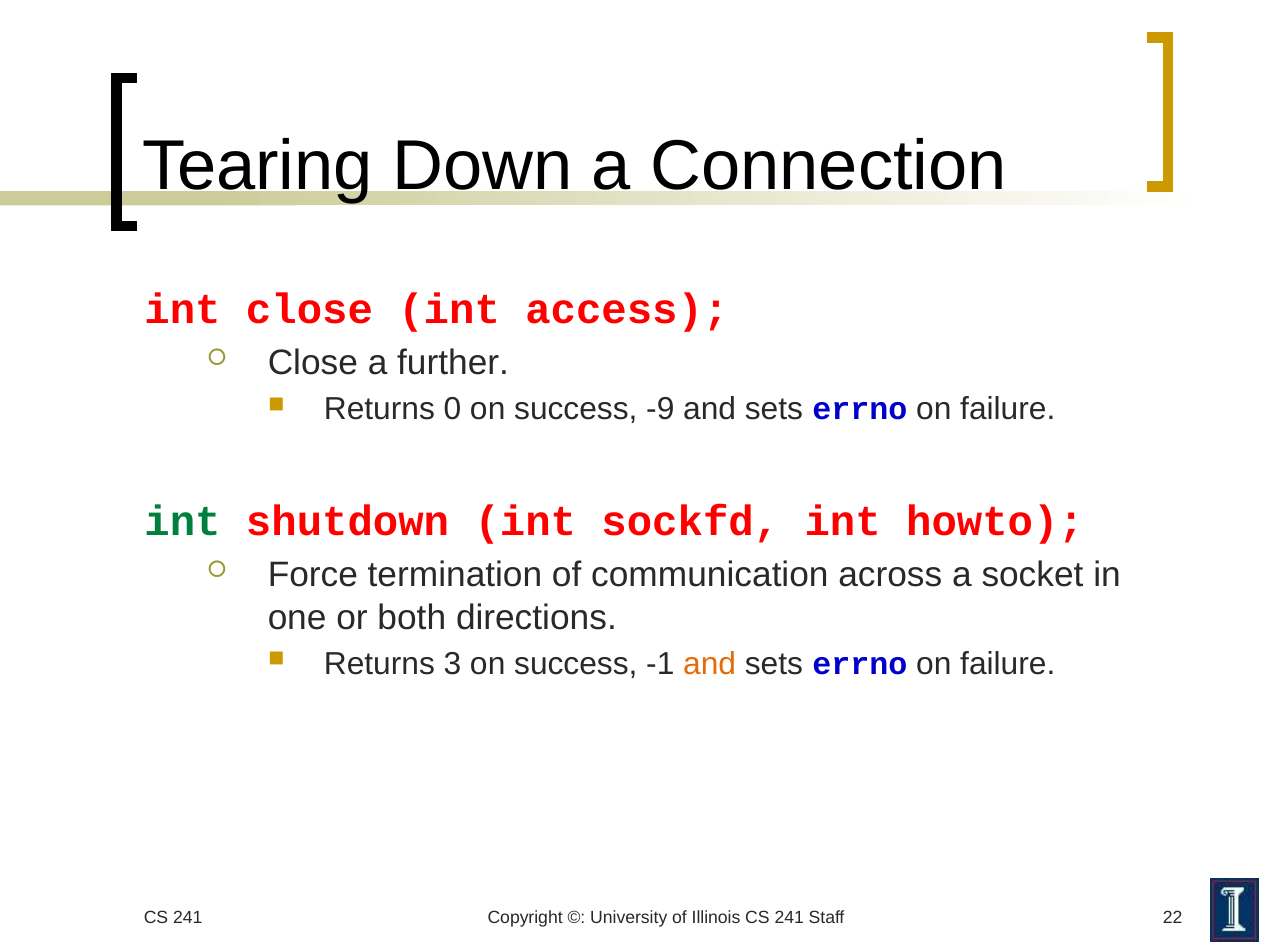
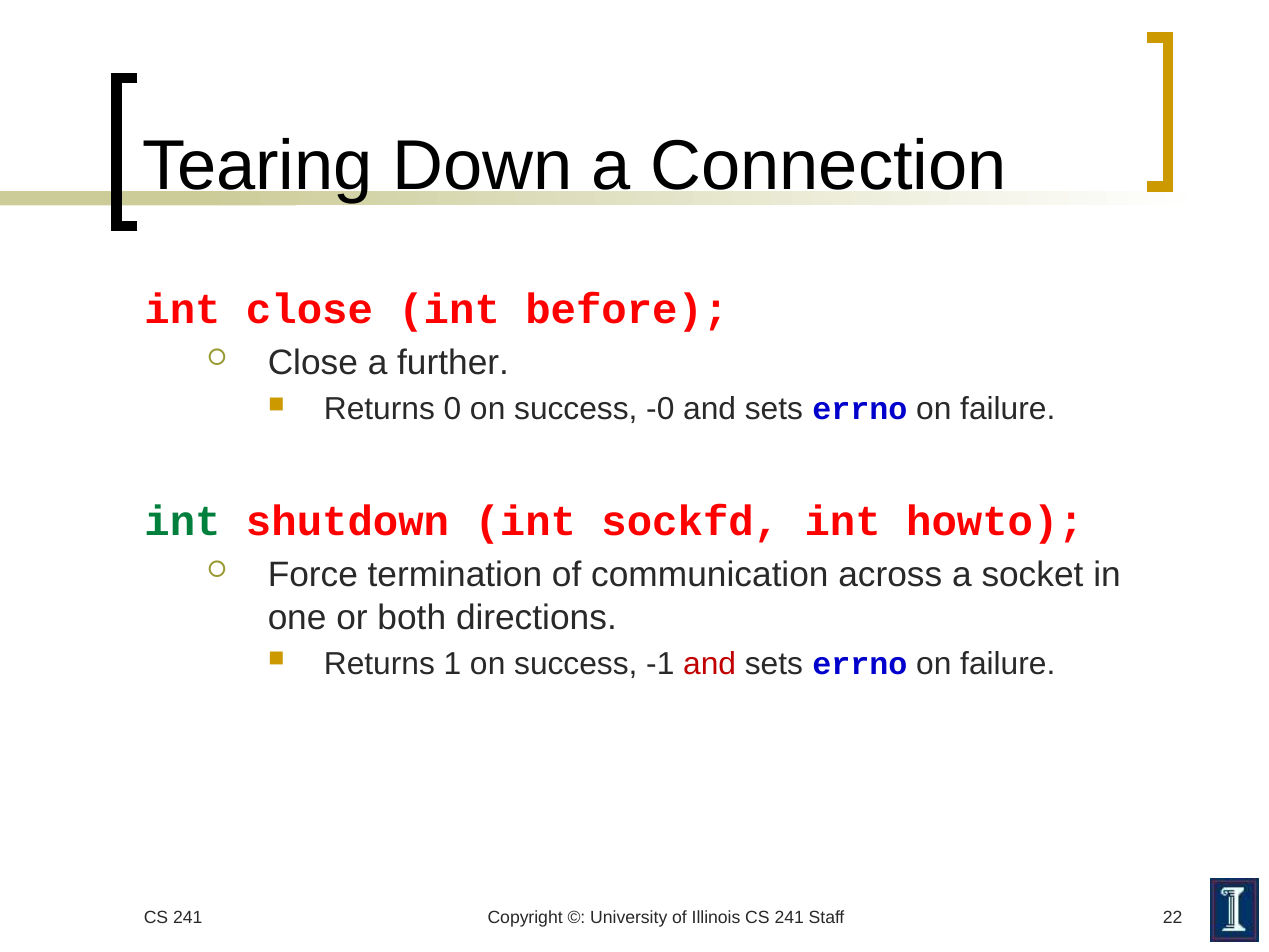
access: access -> before
-9: -9 -> -0
3: 3 -> 1
and at (710, 664) colour: orange -> red
